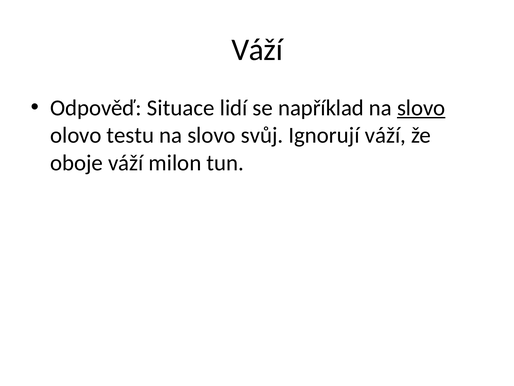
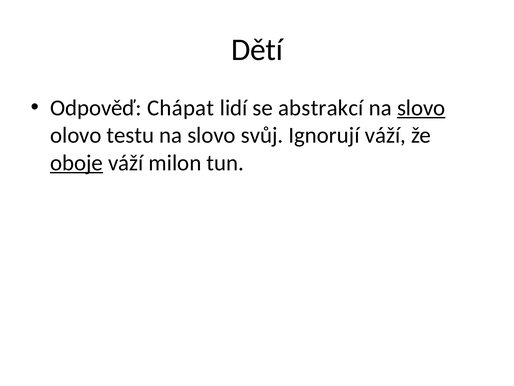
Váží at (257, 50): Váží -> Dětí
Situace: Situace -> Chápat
například: například -> abstrakcí
oboje underline: none -> present
